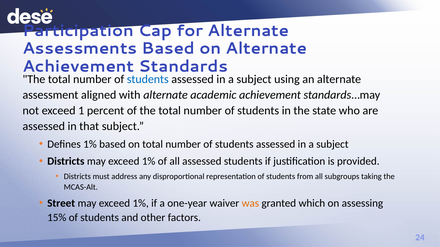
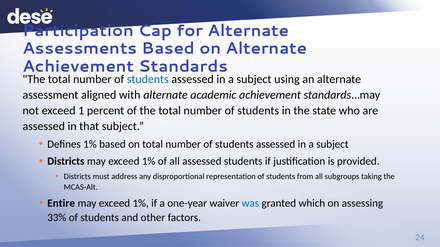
Street: Street -> Entire
was colour: orange -> blue
15%: 15% -> 33%
